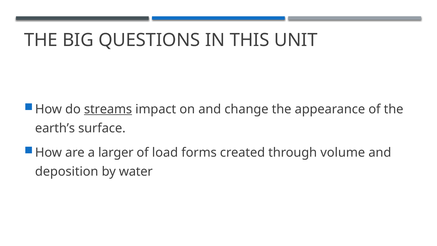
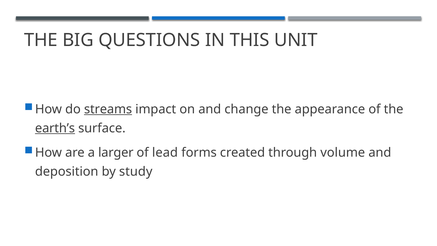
earth’s underline: none -> present
load: load -> lead
water: water -> study
